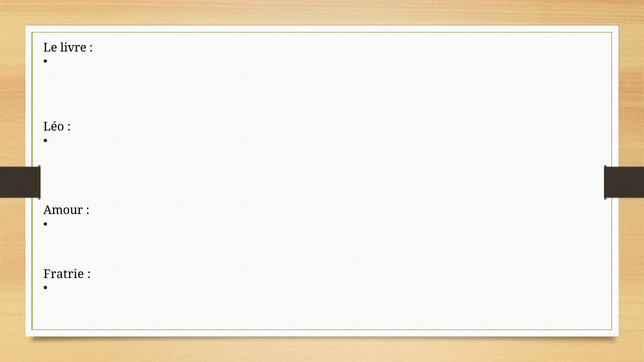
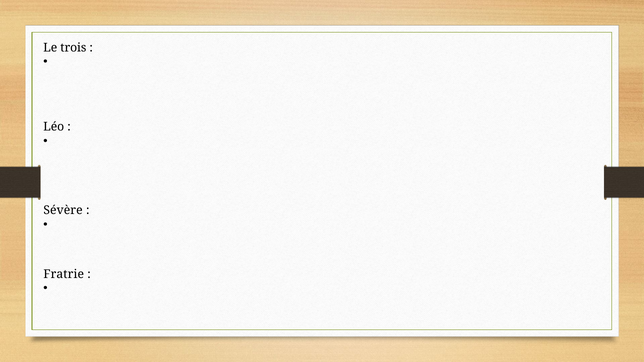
livre: livre -> trois
Amour: Amour -> Sévère
